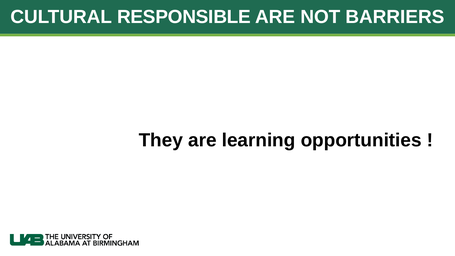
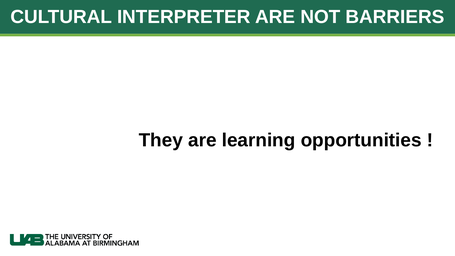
RESPONSIBLE: RESPONSIBLE -> INTERPRETER
